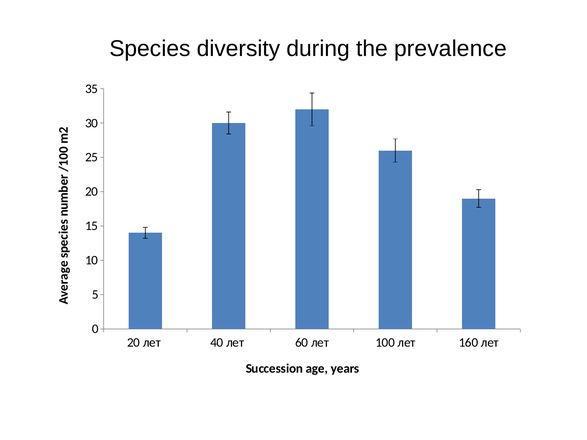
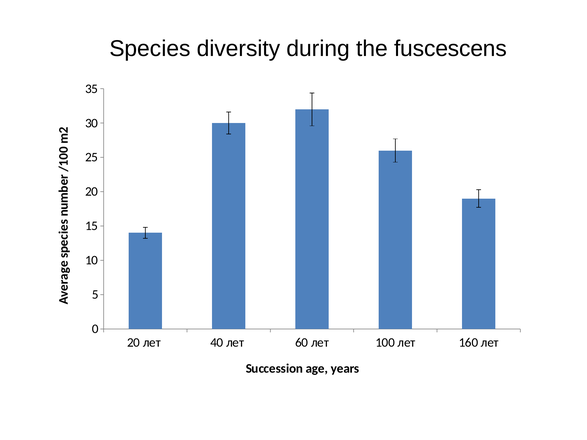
prevalence: prevalence -> fuscescens
